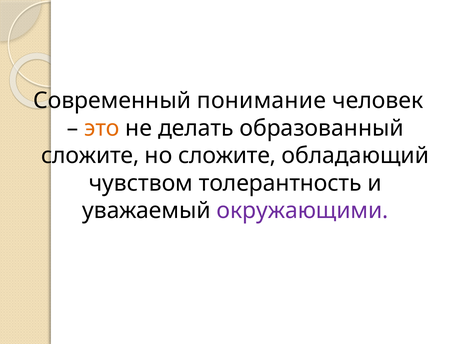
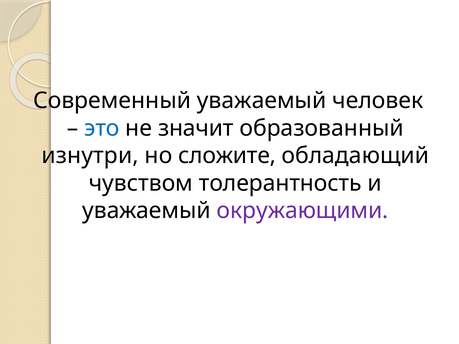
Современный понимание: понимание -> уважаемый
это colour: orange -> blue
делать: делать -> значит
сложите at (90, 156): сложите -> изнутри
